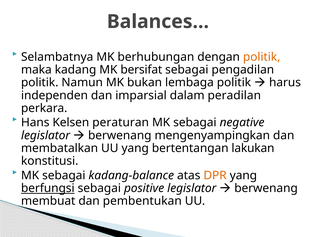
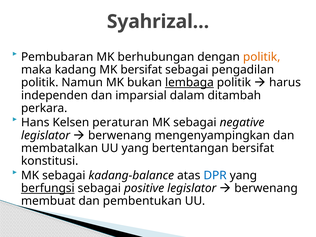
Balances…: Balances… -> Syahrizal…
Selambatnya: Selambatnya -> Pembubaran
lembaga underline: none -> present
peradilan: peradilan -> ditambah
bertentangan lakukan: lakukan -> bersifat
DPR colour: orange -> blue
